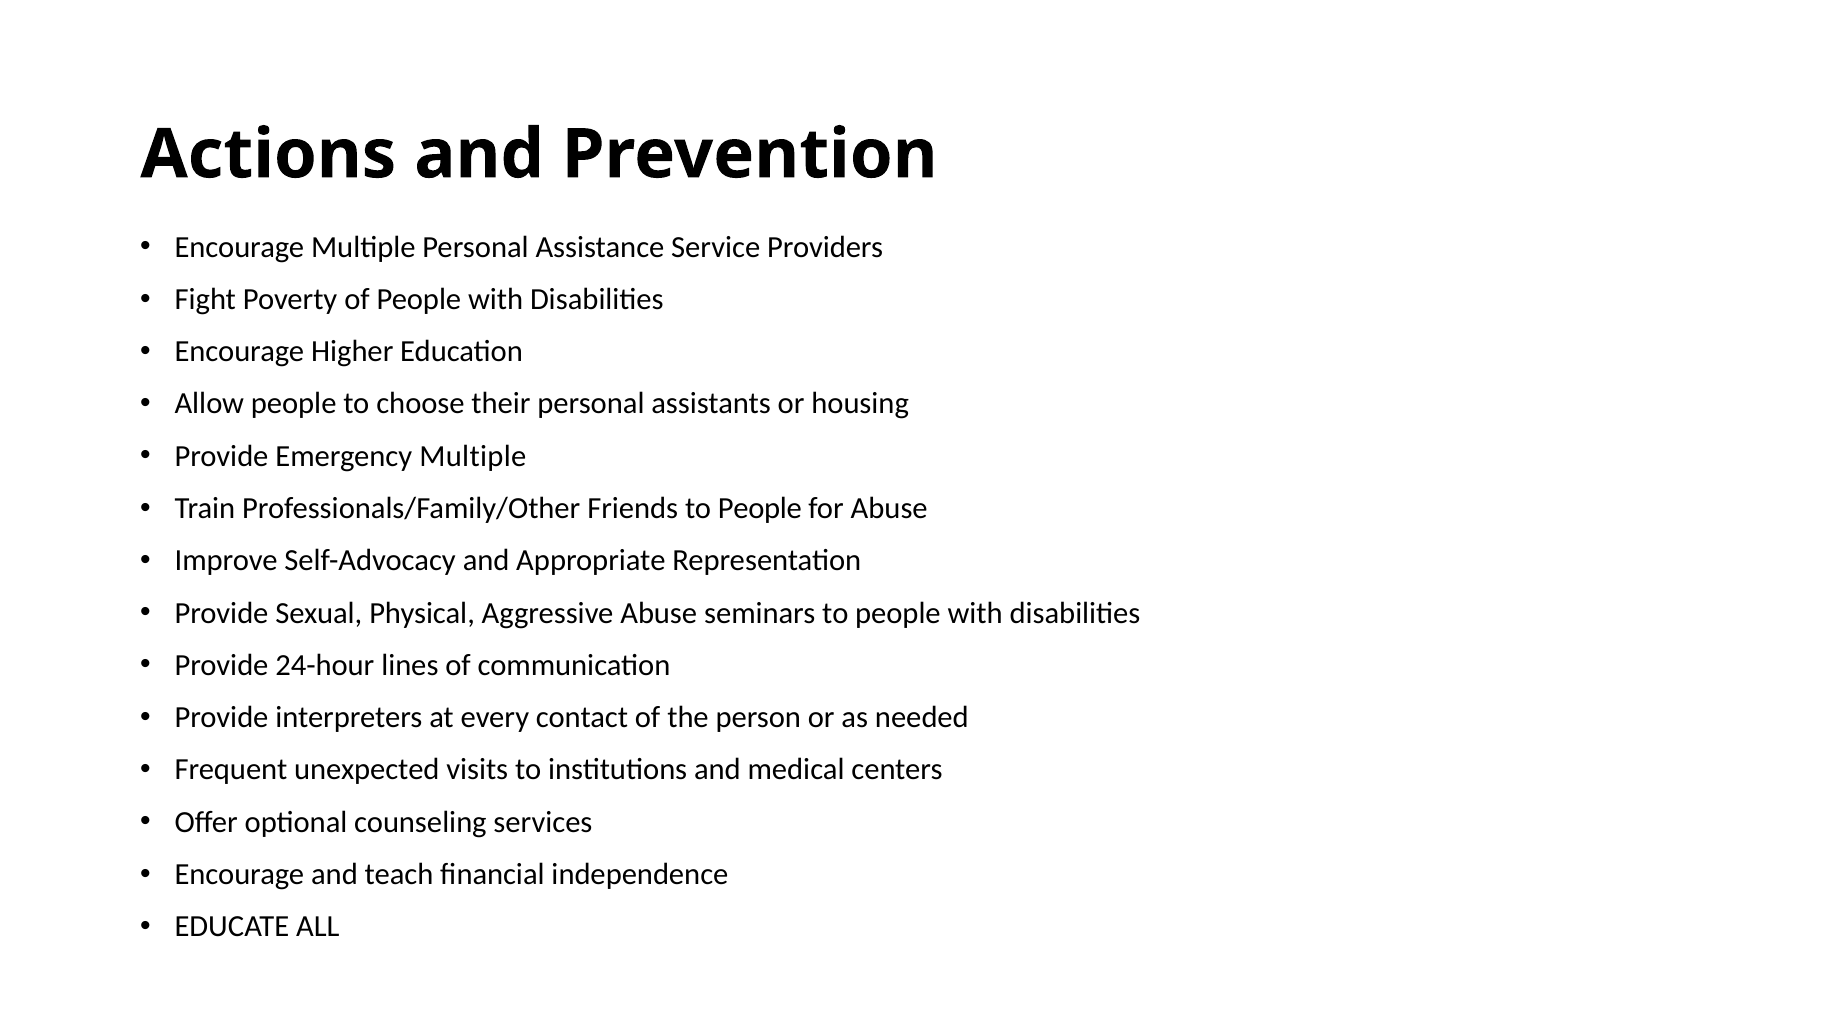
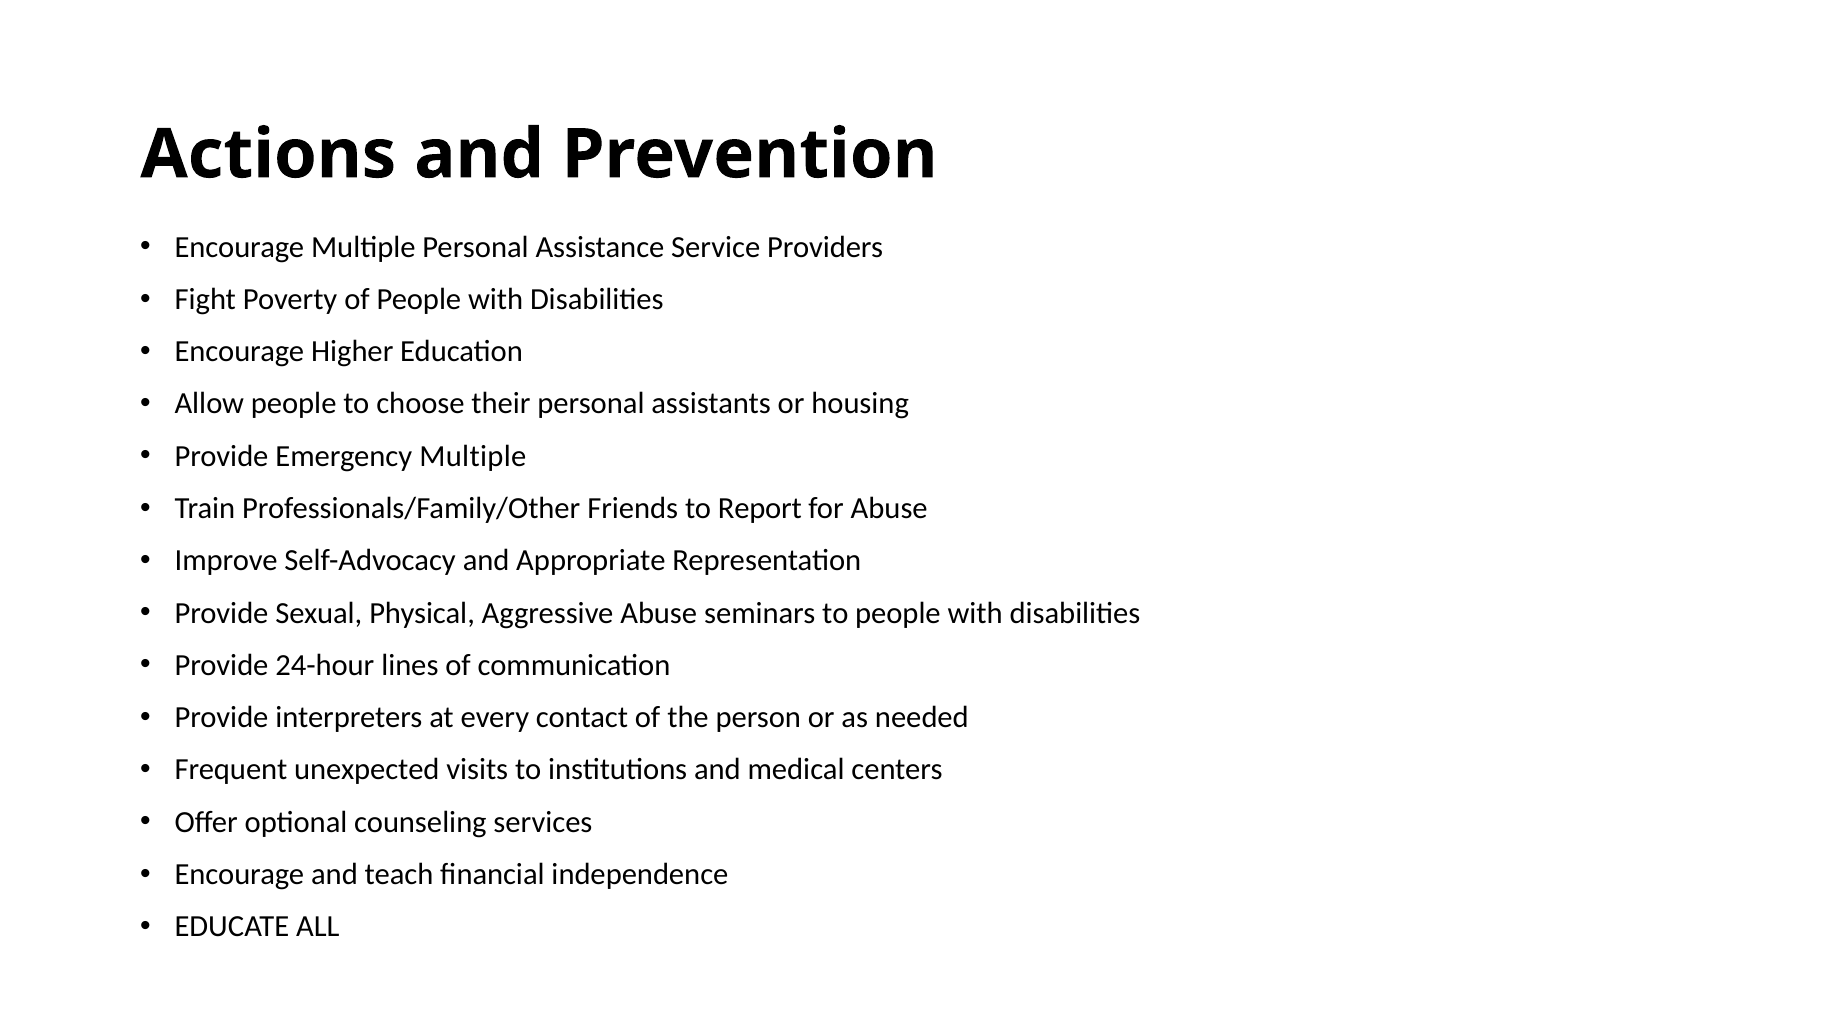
Friends to People: People -> Report
